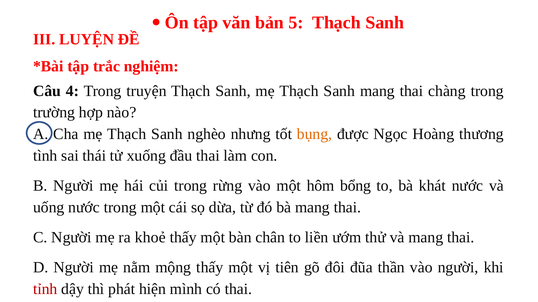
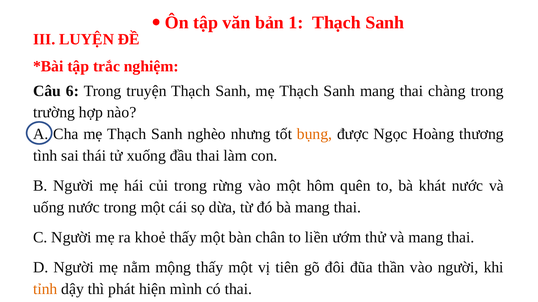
5: 5 -> 1
4: 4 -> 6
bổng: bổng -> quên
tỉnh colour: red -> orange
